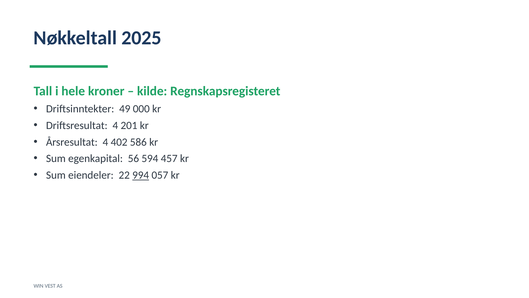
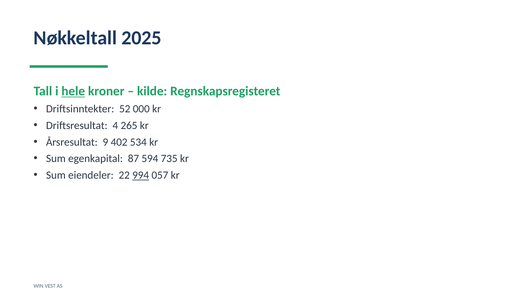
hele underline: none -> present
49: 49 -> 52
201: 201 -> 265
Årsresultat 4: 4 -> 9
586: 586 -> 534
56: 56 -> 87
457: 457 -> 735
